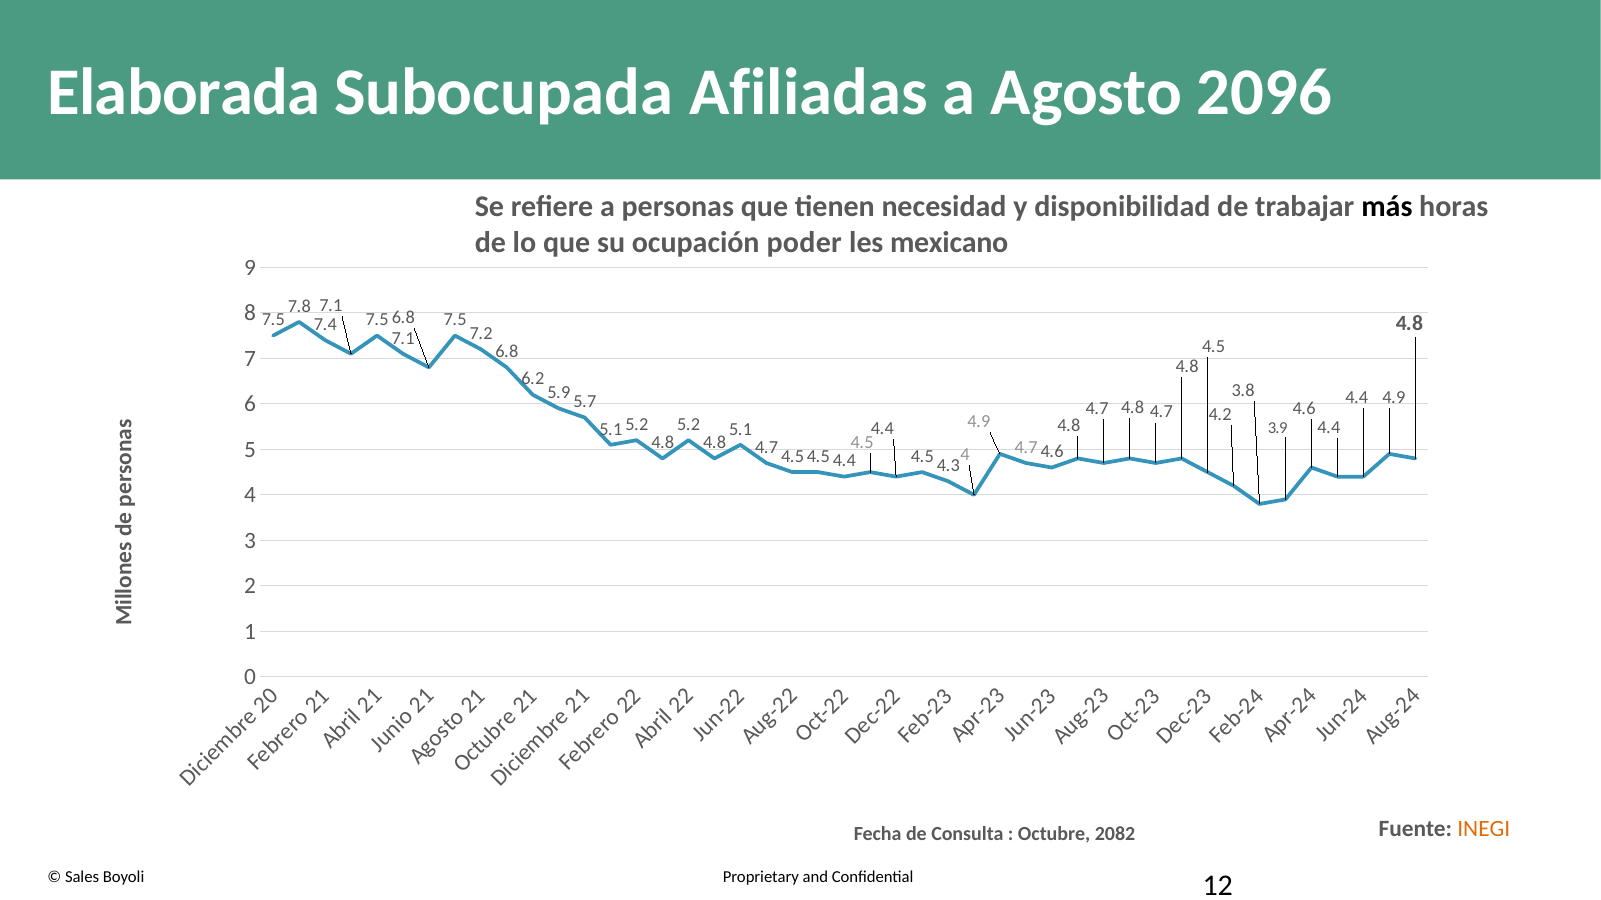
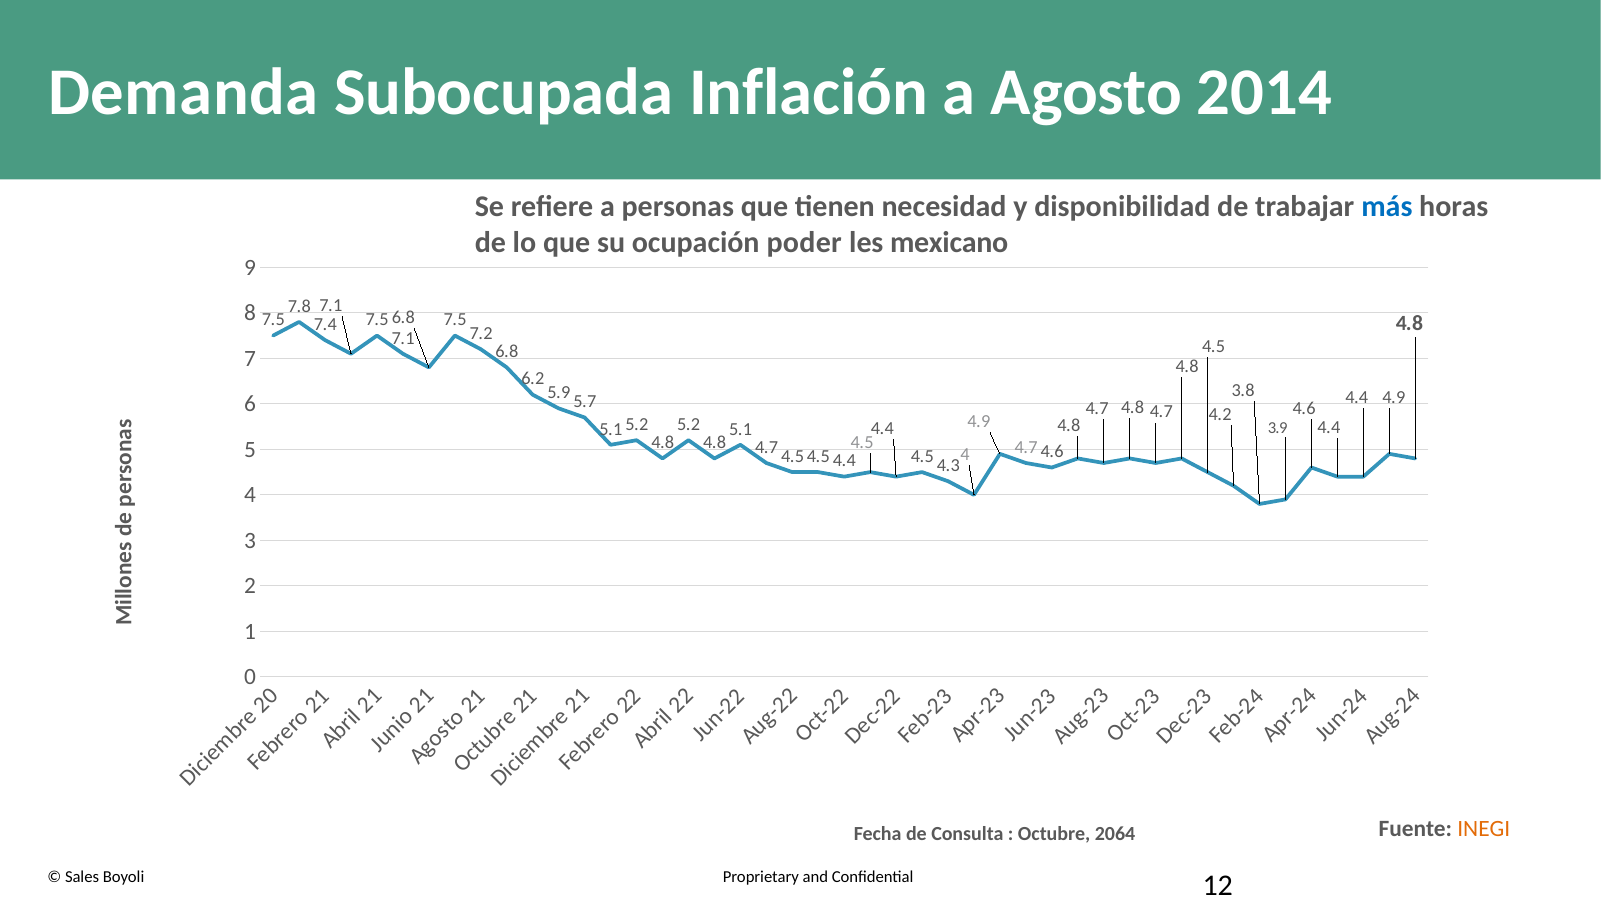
Elaborada: Elaborada -> Demanda
Afiliadas: Afiliadas -> Inflación
2096: 2096 -> 2014
más colour: black -> blue
2082: 2082 -> 2064
